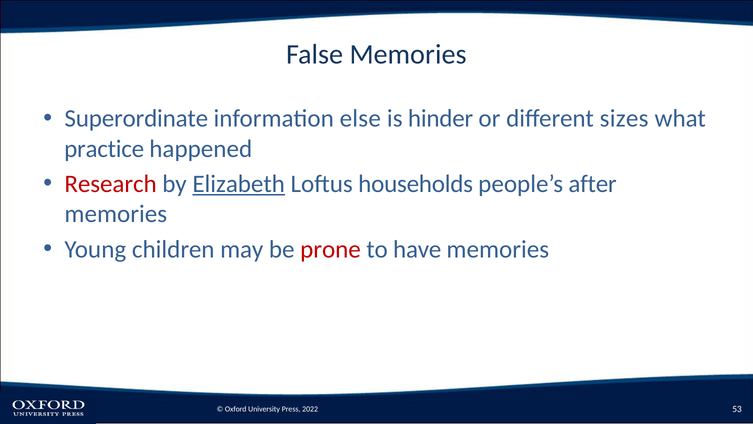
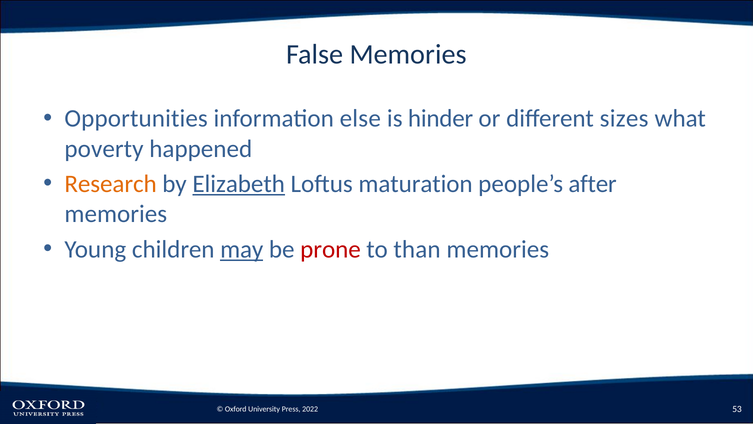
Superordinate: Superordinate -> Opportunities
practice: practice -> poverty
Research colour: red -> orange
households: households -> maturation
may underline: none -> present
have: have -> than
